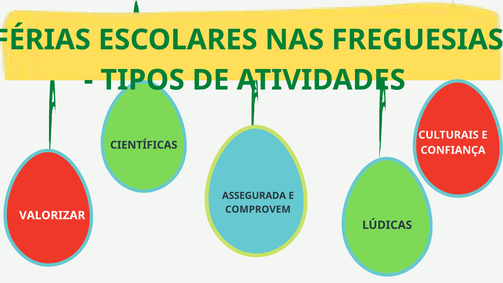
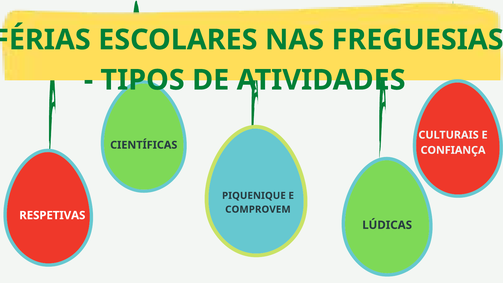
ASSEGURADA: ASSEGURADA -> PIQUENIQUE
VALORIZAR: VALORIZAR -> RESPETIVAS
